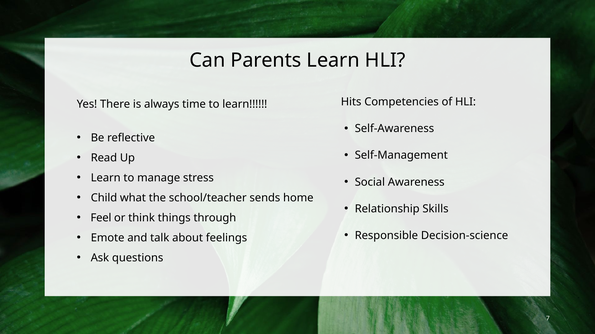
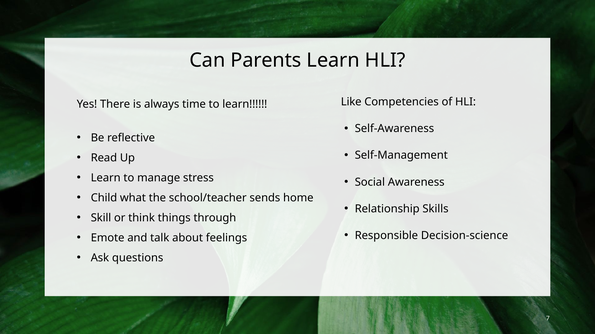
Hits: Hits -> Like
Feel: Feel -> Skill
